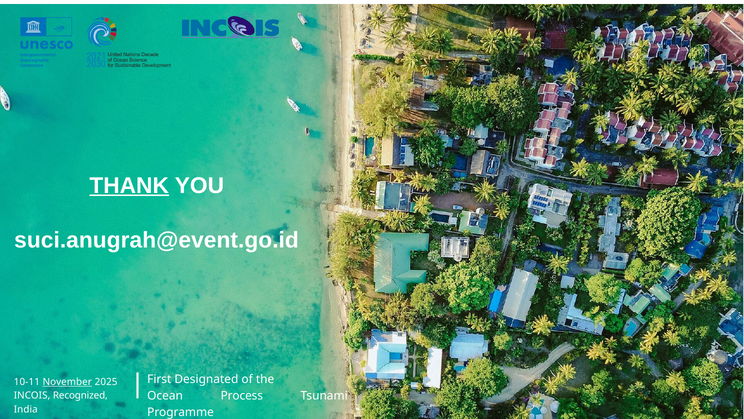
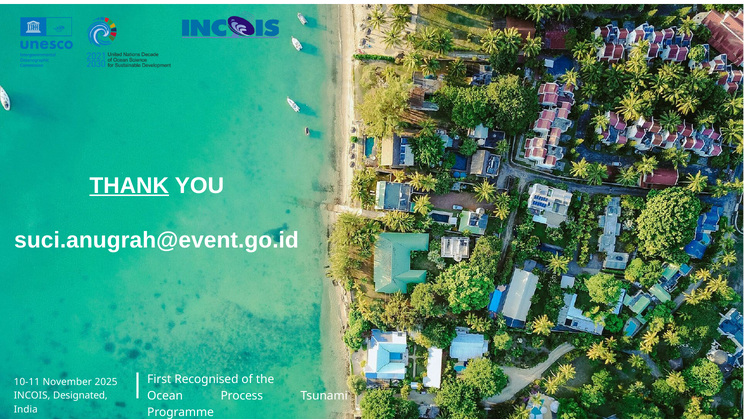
Designated: Designated -> Recognised
November underline: present -> none
Recognized: Recognized -> Designated
